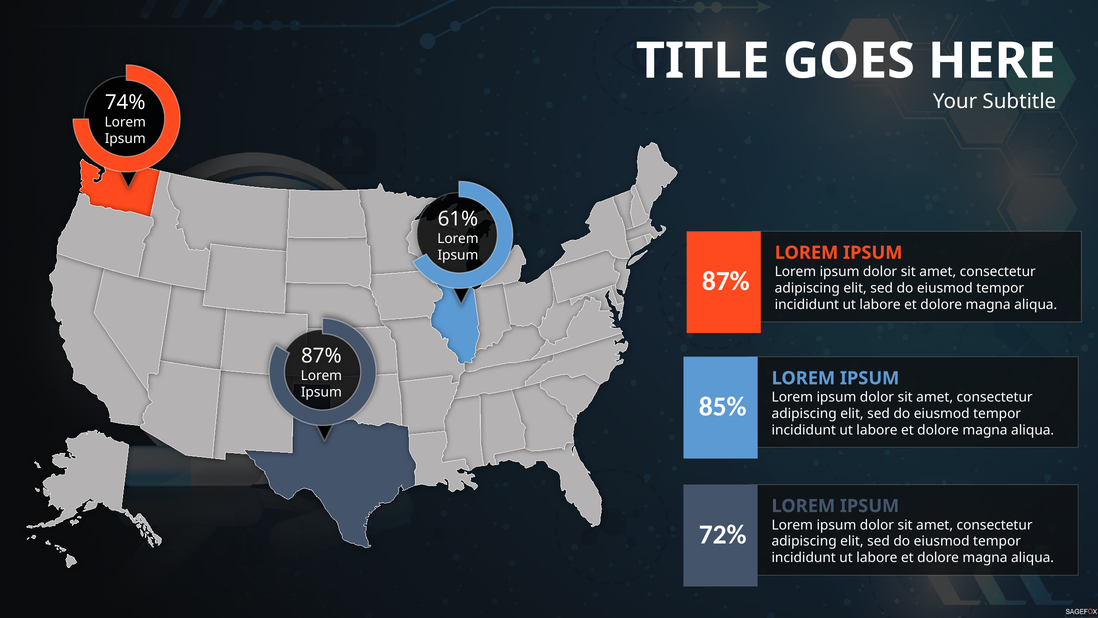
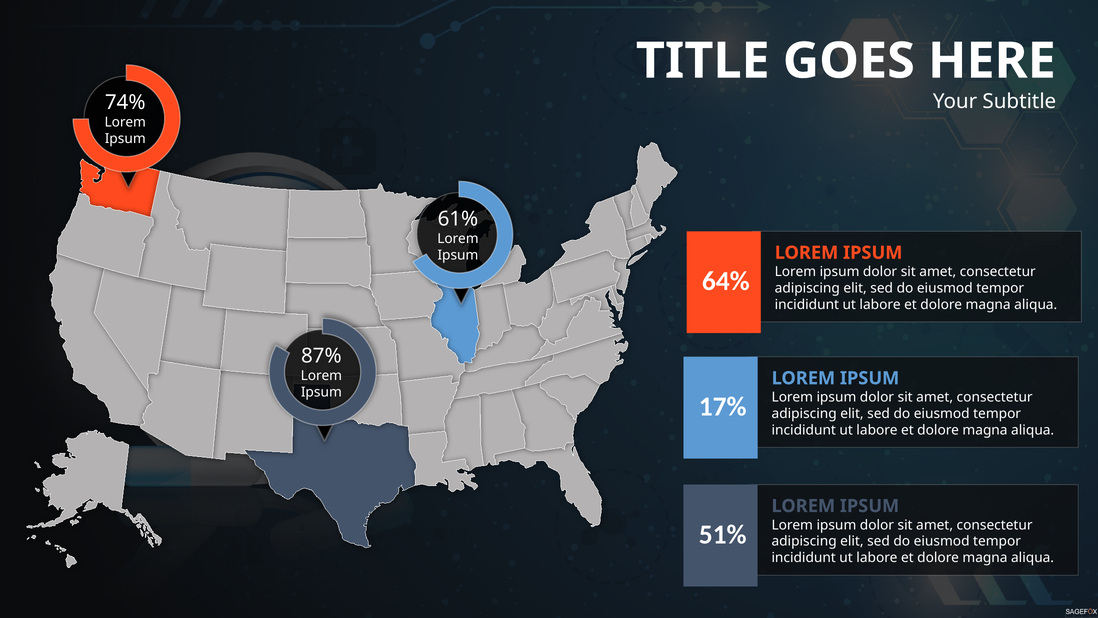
87% at (726, 281): 87% -> 64%
85%: 85% -> 17%
72%: 72% -> 51%
